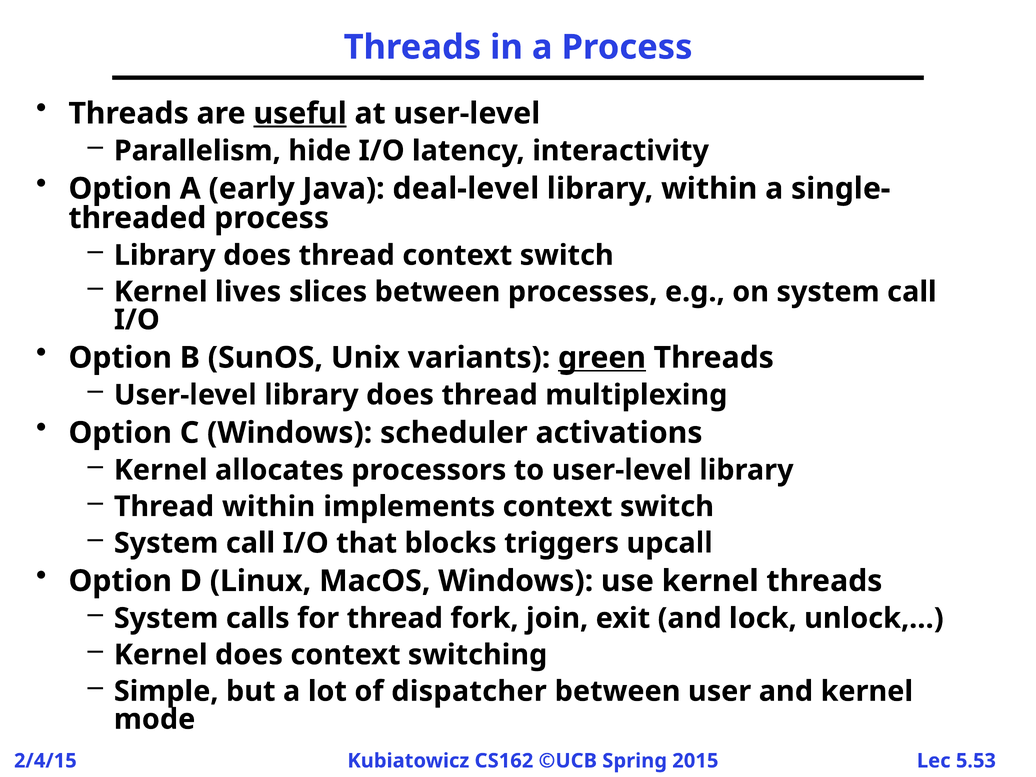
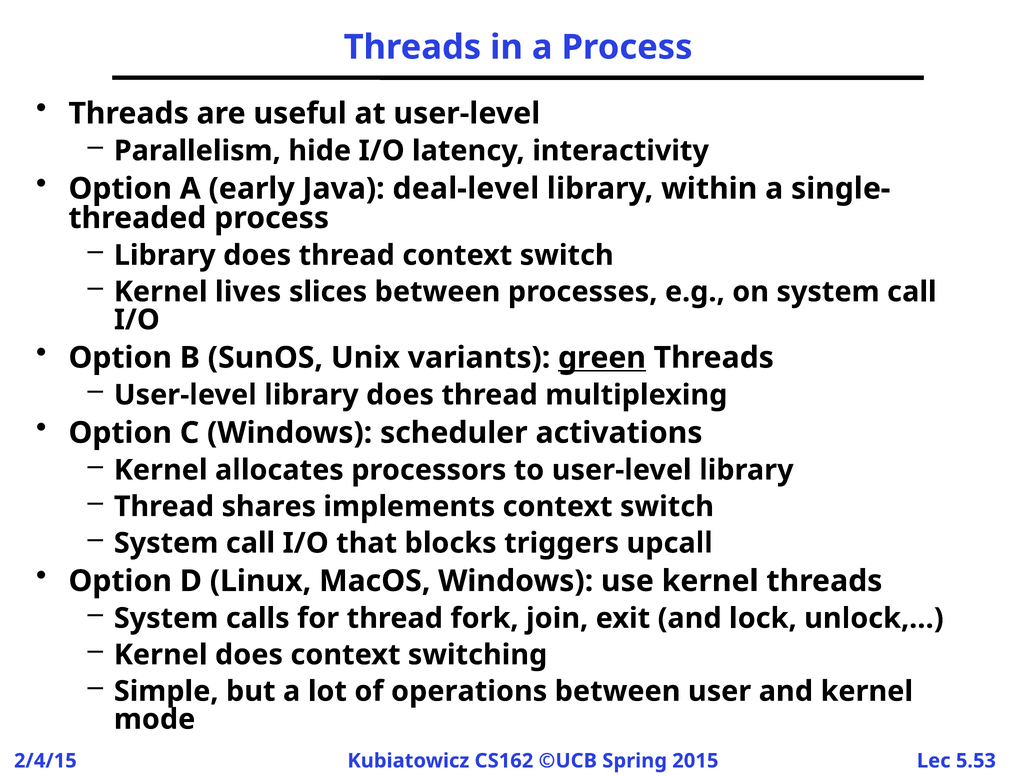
useful underline: present -> none
Thread within: within -> shares
dispatcher: dispatcher -> operations
